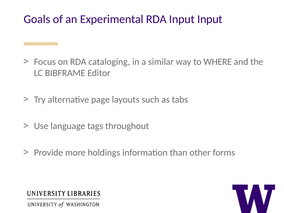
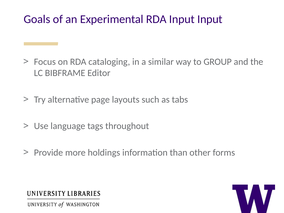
WHERE: WHERE -> GROUP
